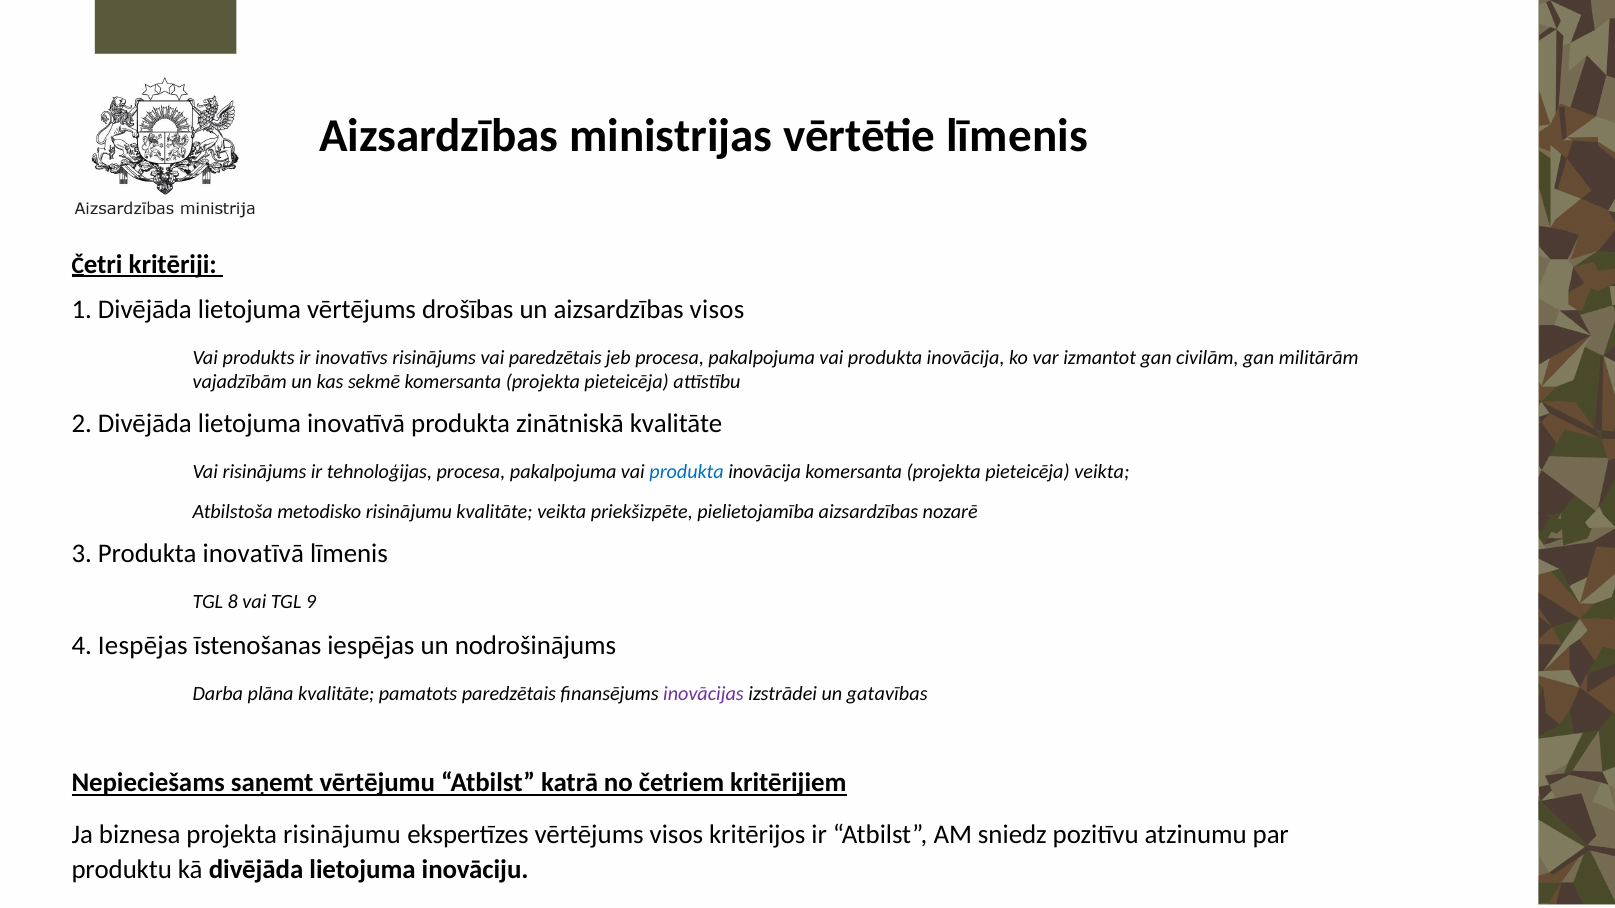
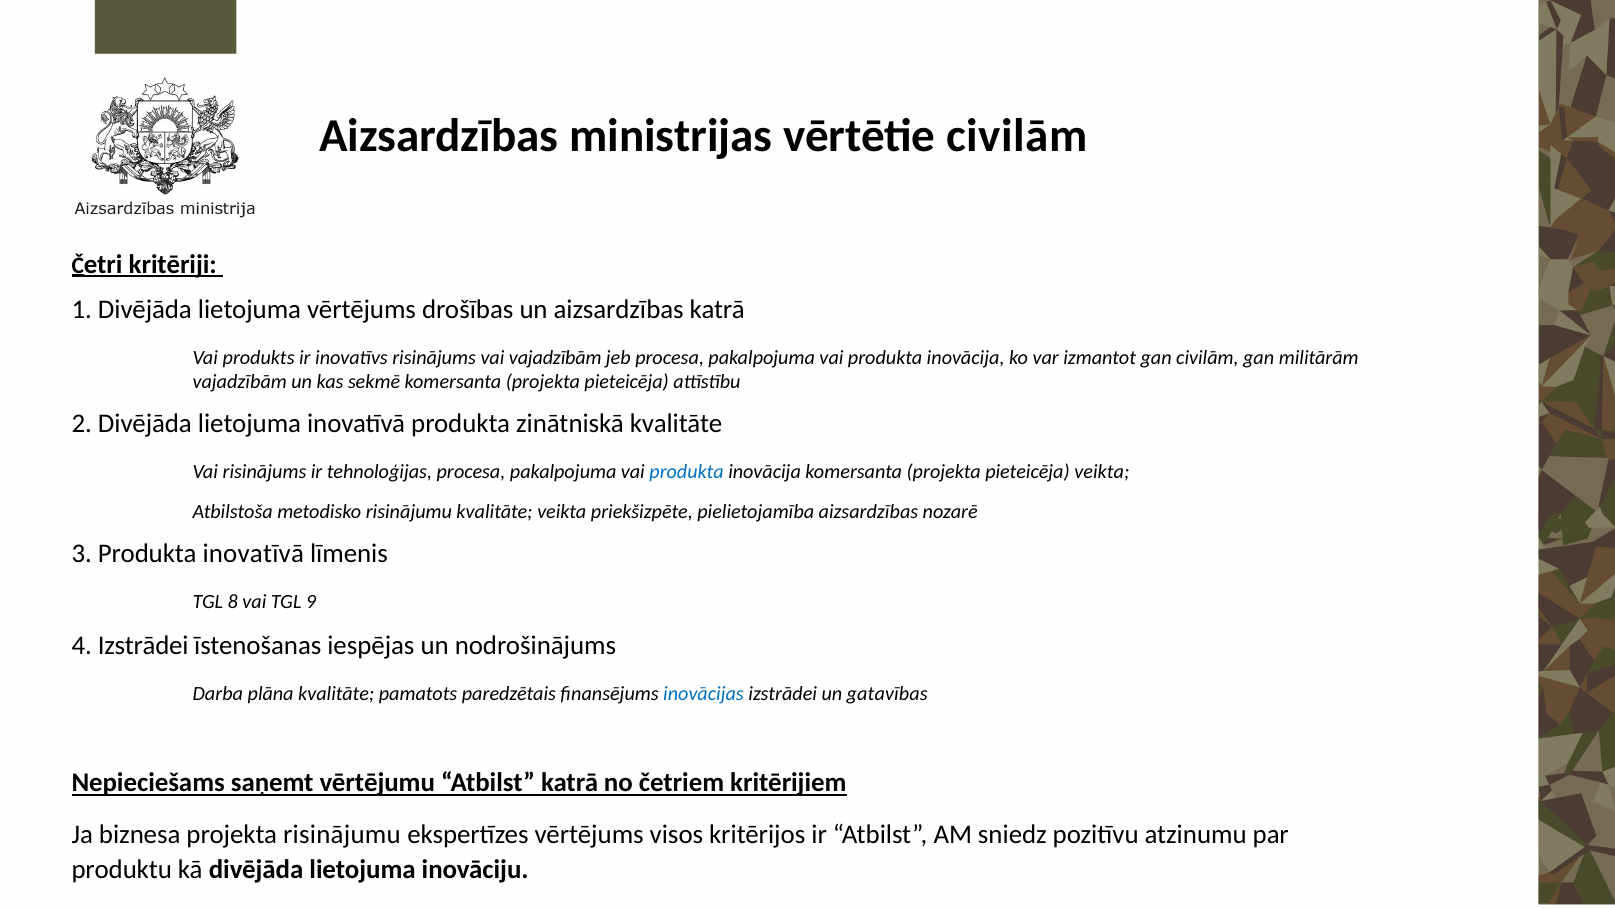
vērtētie līmenis: līmenis -> civilām
aizsardzības visos: visos -> katrā
vai paredzētais: paredzētais -> vajadzībām
4 Iespējas: Iespējas -> Izstrādei
inovācijas colour: purple -> blue
